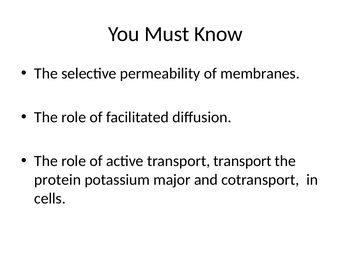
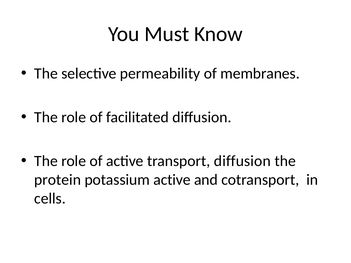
transport transport: transport -> diffusion
potassium major: major -> active
